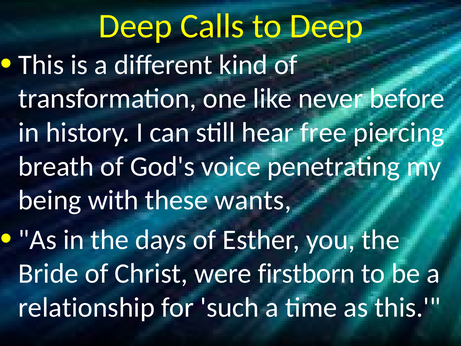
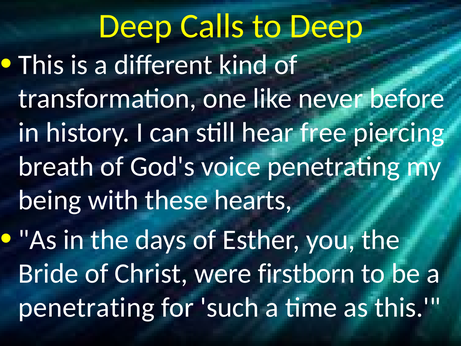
wants: wants -> hearts
relationship at (86, 307): relationship -> penetrating
